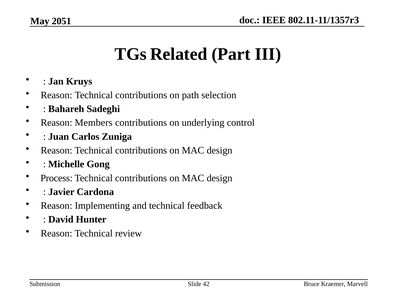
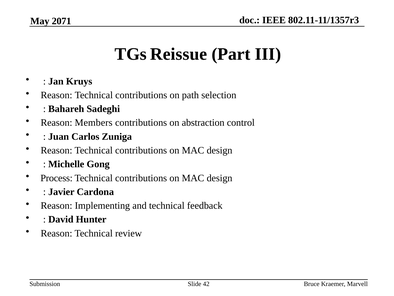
2051: 2051 -> 2071
Related: Related -> Reissue
underlying: underlying -> abstraction
